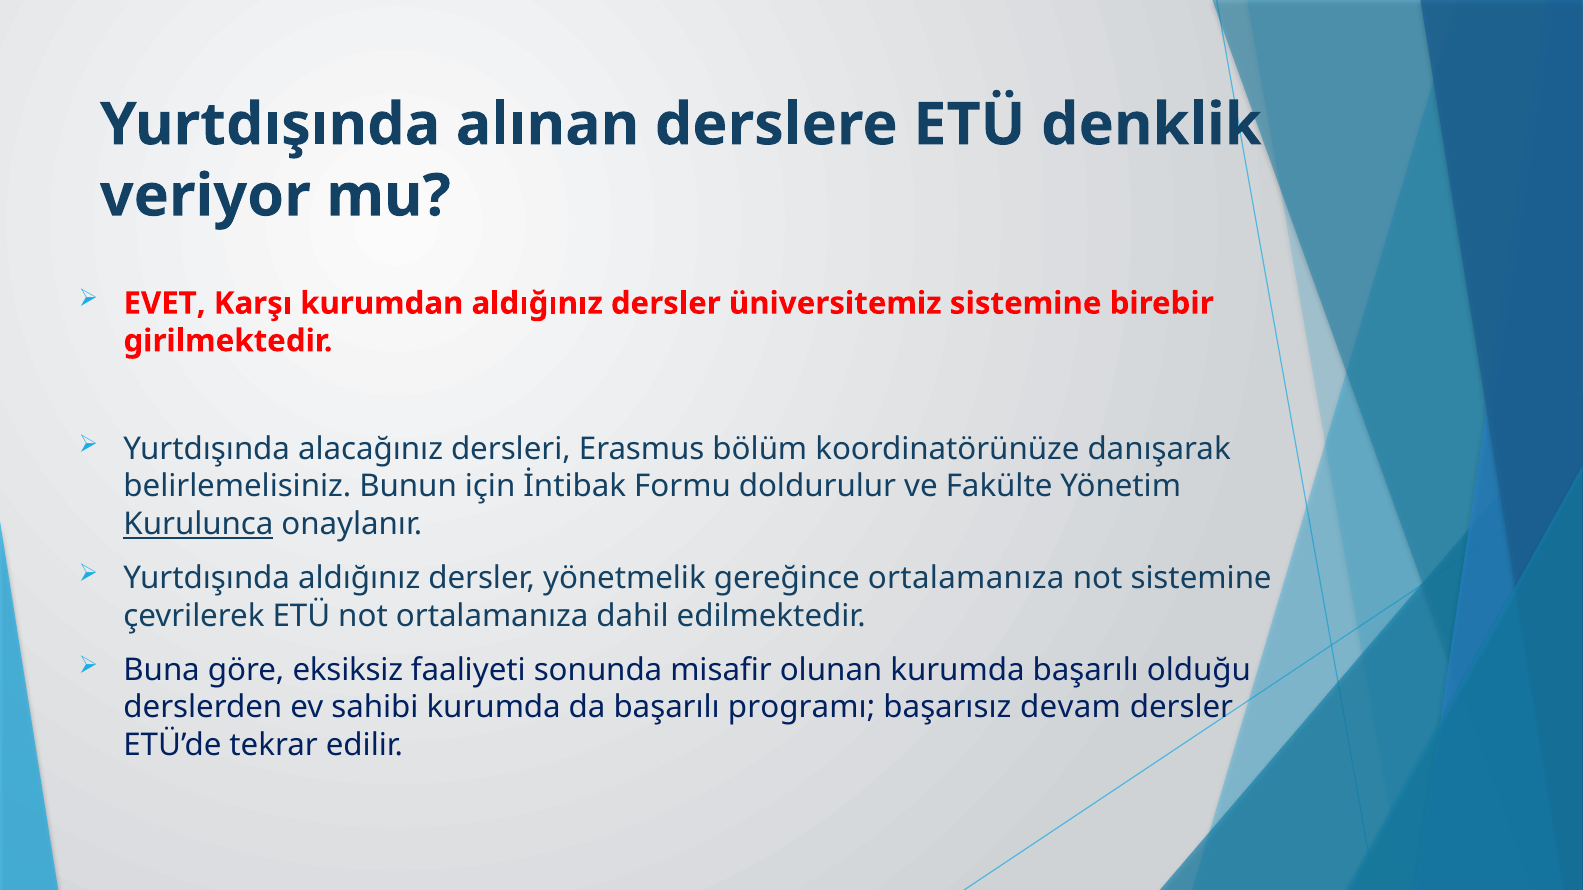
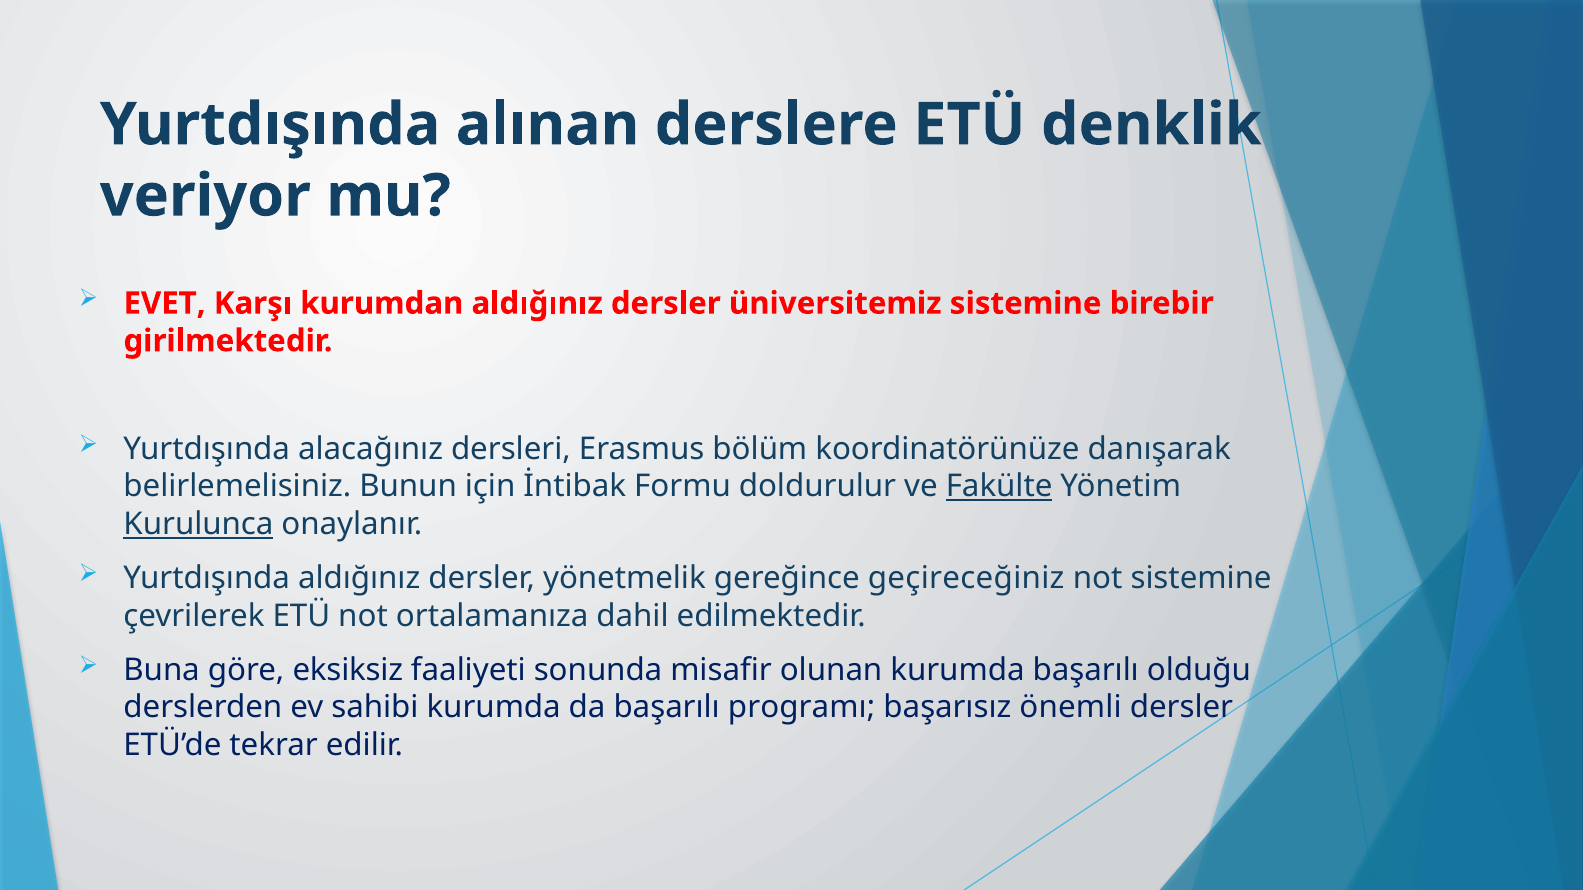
Fakülte underline: none -> present
gereğince ortalamanıza: ortalamanıza -> geçireceğiniz
devam: devam -> önemli
